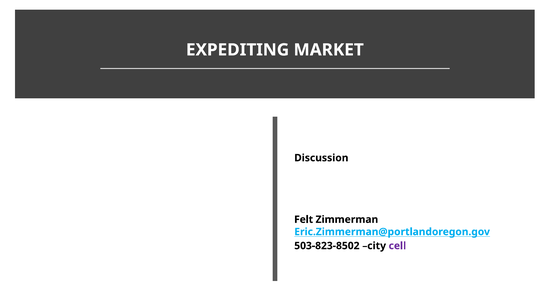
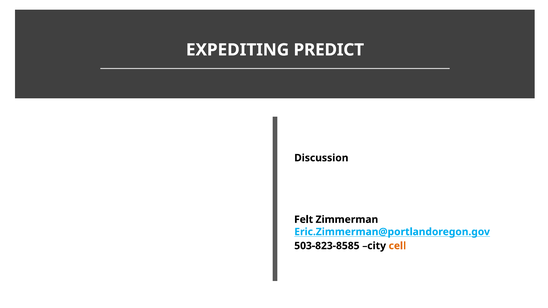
MARKET: MARKET -> PREDICT
503-823-8502: 503-823-8502 -> 503-823-8585
cell colour: purple -> orange
